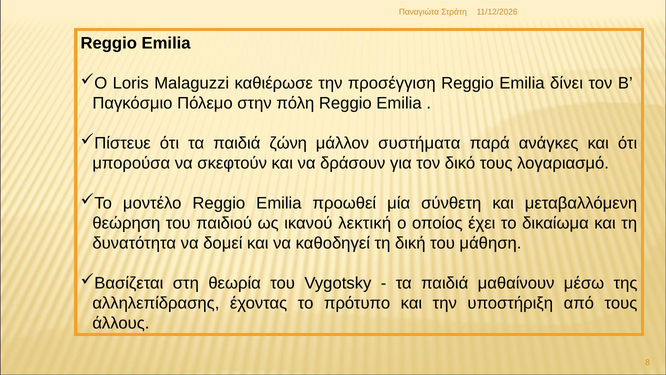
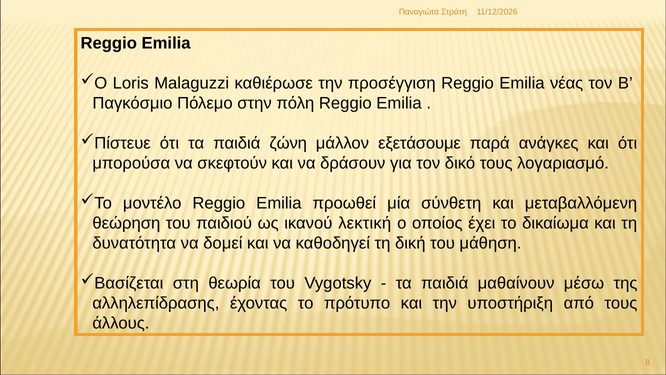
δίνει: δίνει -> νέας
συστήματα: συστήματα -> εξετάσουμε
